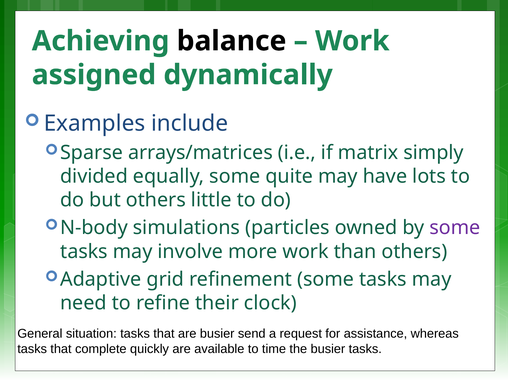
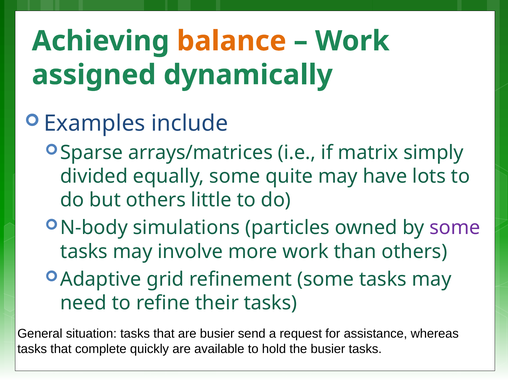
balance colour: black -> orange
their clock: clock -> tasks
time: time -> hold
